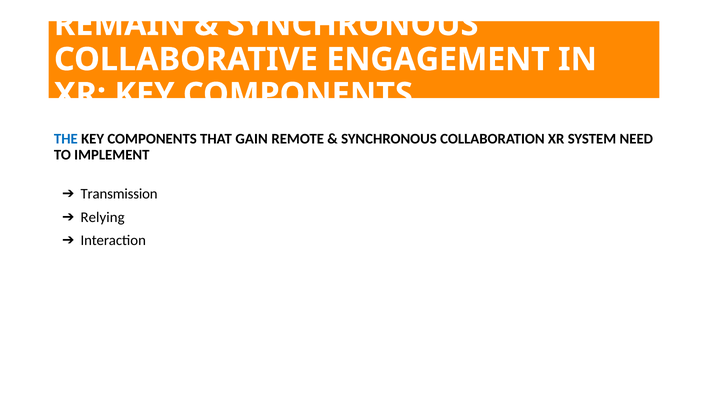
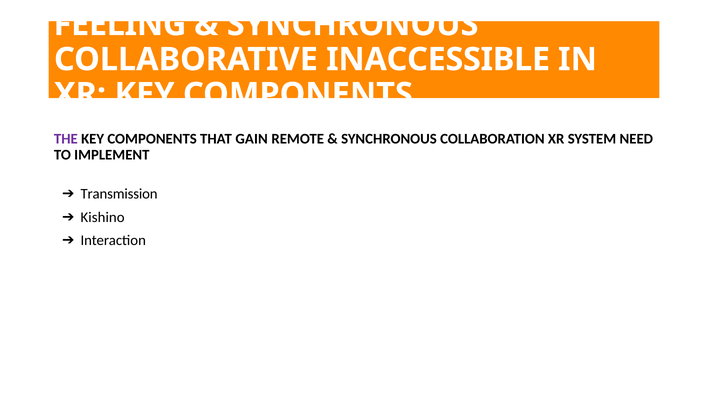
REMAIN: REMAIN -> FEELING
ENGAGEMENT: ENGAGEMENT -> INACCESSIBLE
THE colour: blue -> purple
Relying: Relying -> Kishino
